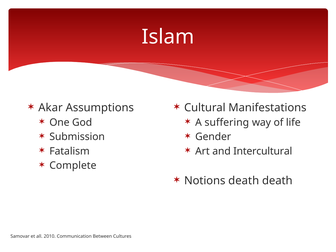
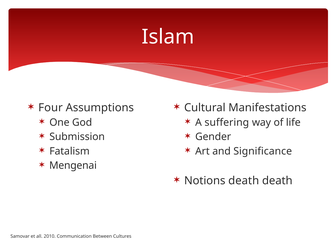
Akar: Akar -> Four
Intercultural: Intercultural -> Significance
Complete: Complete -> Mengenai
